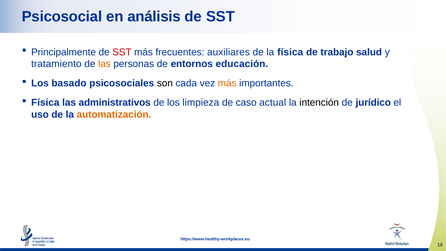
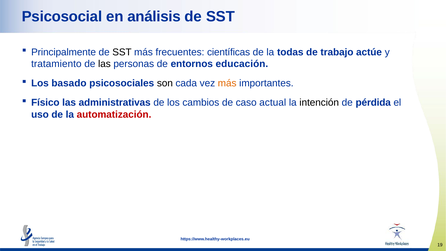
SST at (122, 52) colour: red -> black
auxiliares: auxiliares -> científicas
la física: física -> todas
salud: salud -> actúe
las at (104, 64) colour: orange -> black
Física at (45, 103): Física -> Físico
administrativos: administrativos -> administrativas
limpieza: limpieza -> cambios
jurídico: jurídico -> pérdida
automatización colour: orange -> red
